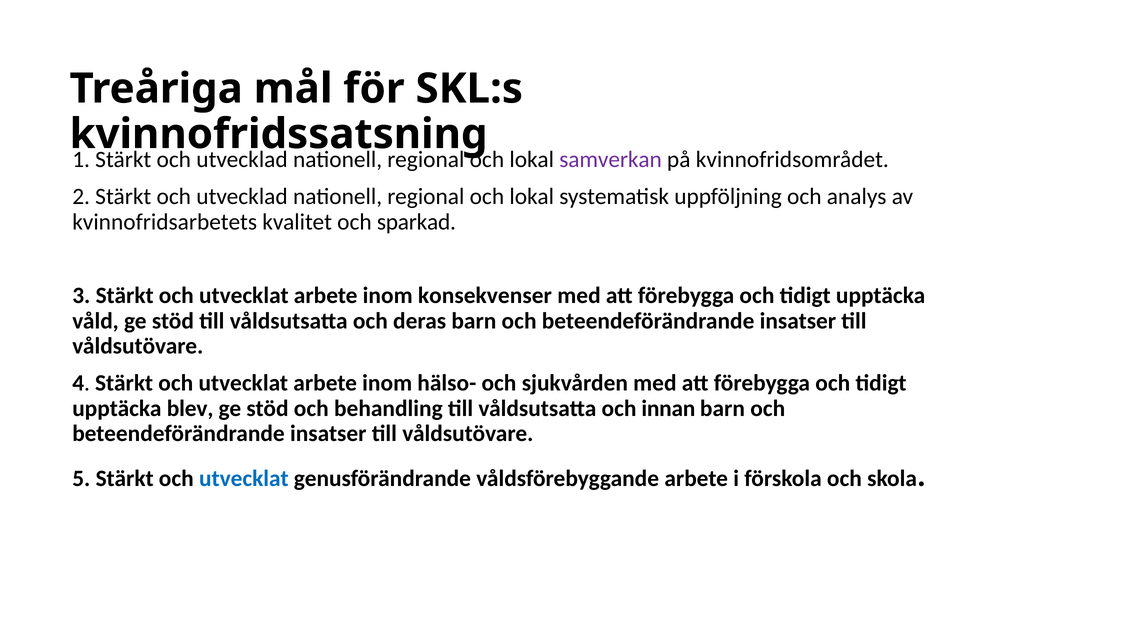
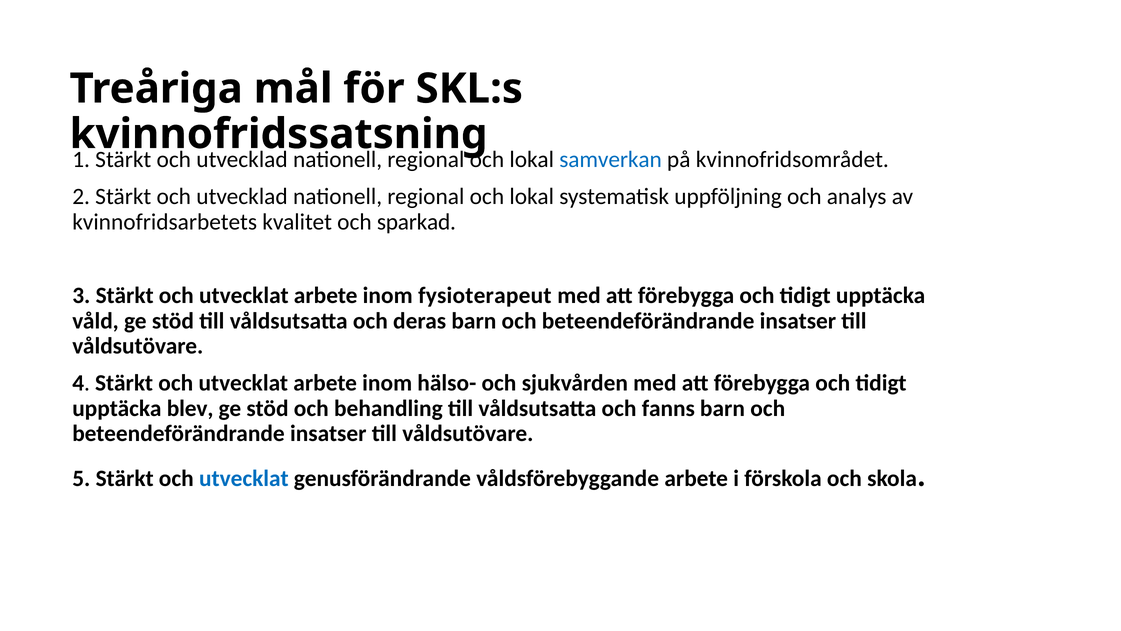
samverkan colour: purple -> blue
konsekvenser: konsekvenser -> fysioterapeut
innan: innan -> fanns
